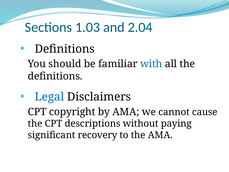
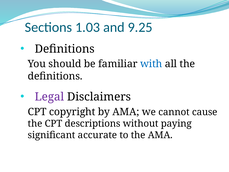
2.04: 2.04 -> 9.25
Legal colour: blue -> purple
recovery: recovery -> accurate
